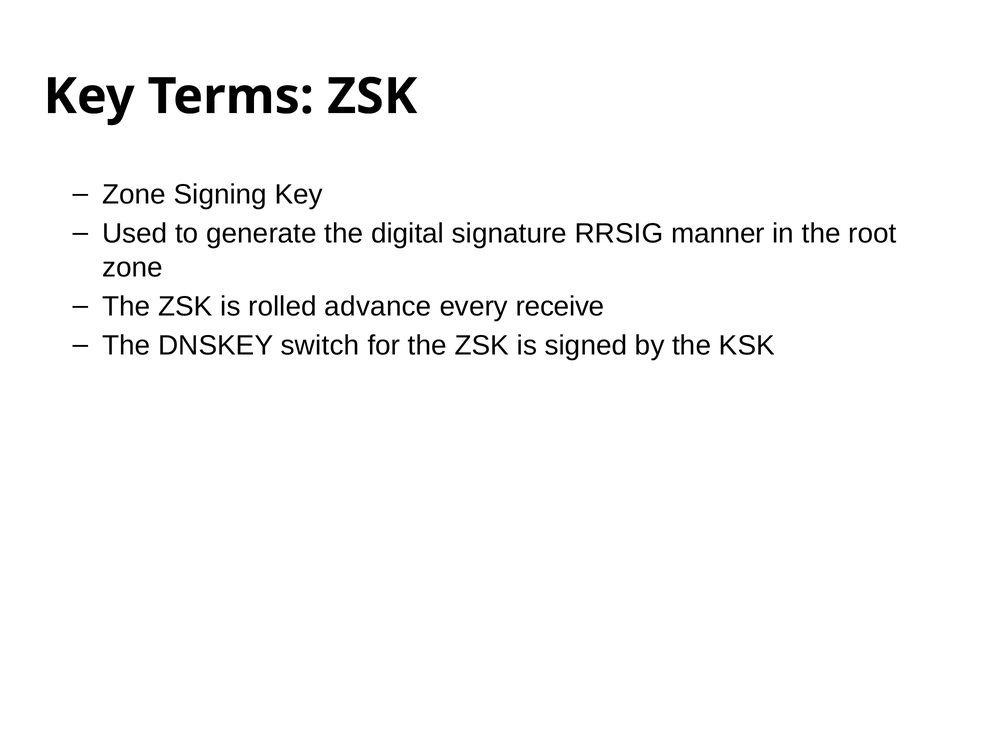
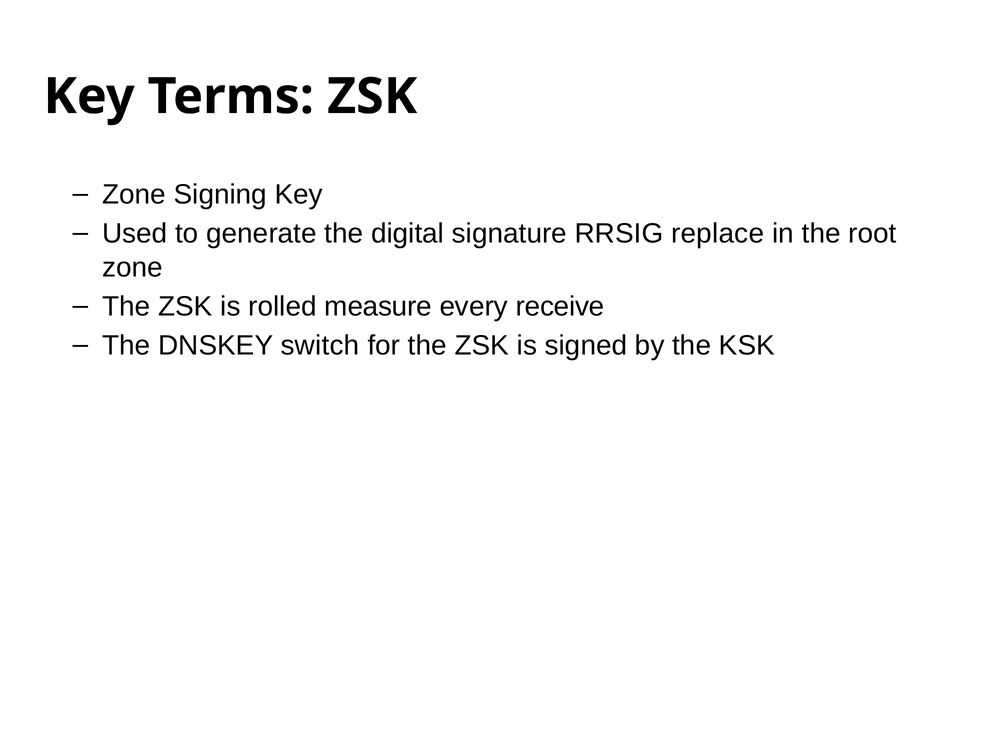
manner: manner -> replace
advance: advance -> measure
